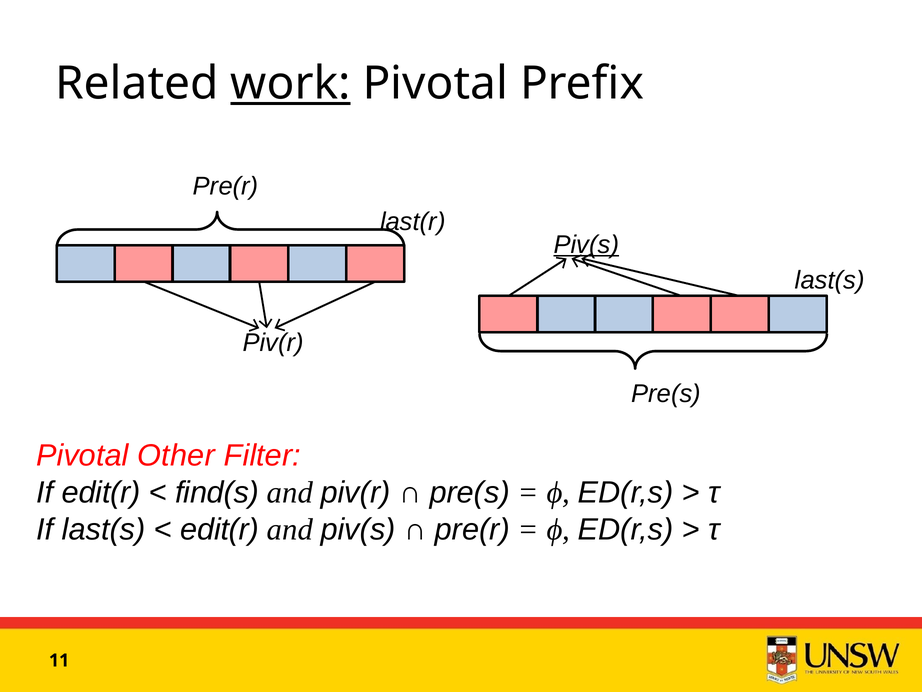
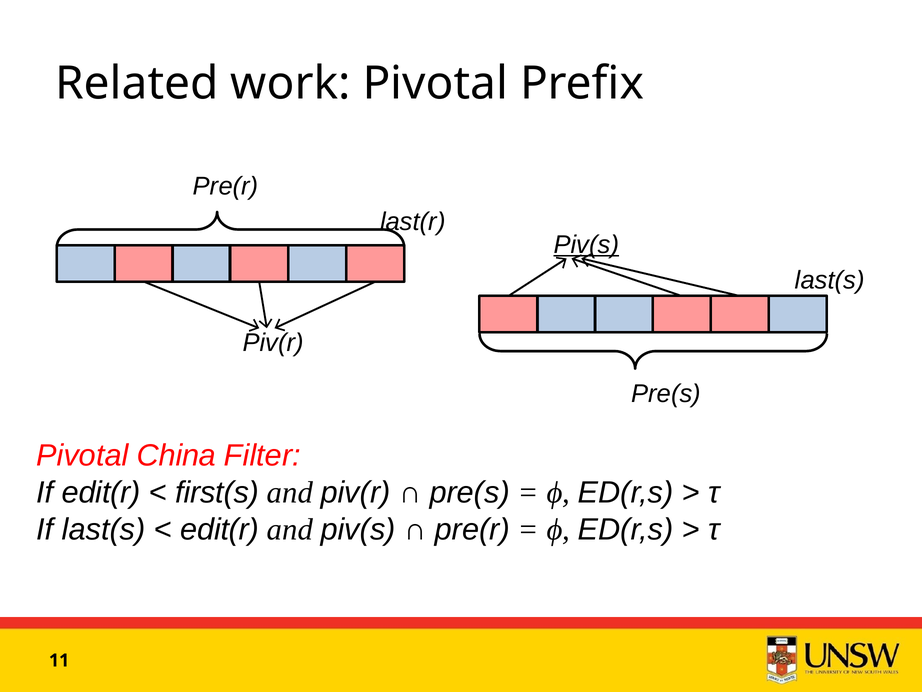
work underline: present -> none
Other: Other -> China
find(s: find(s -> first(s
